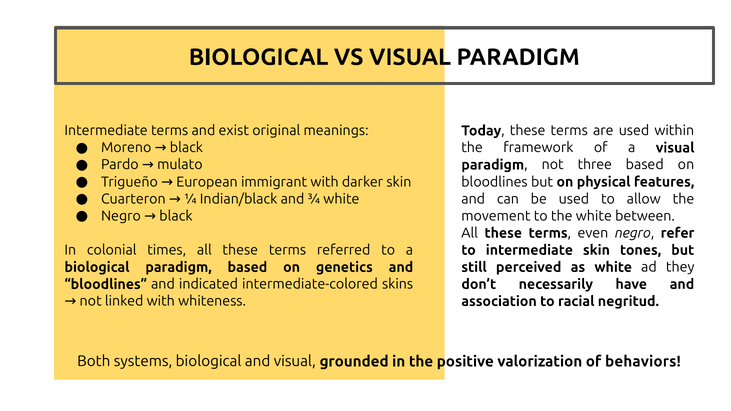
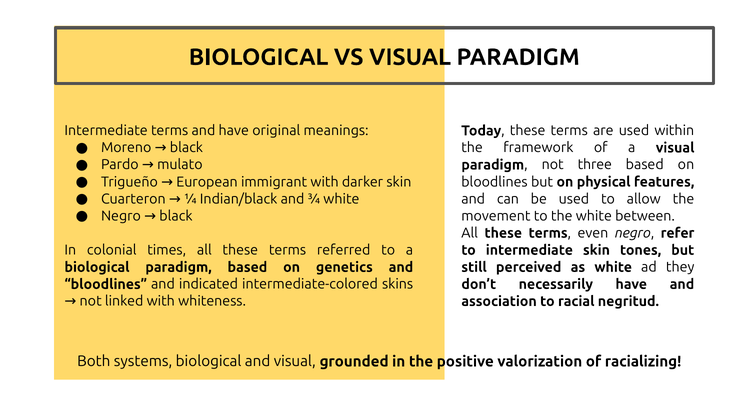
and exist: exist -> have
behaviors: behaviors -> racializing
